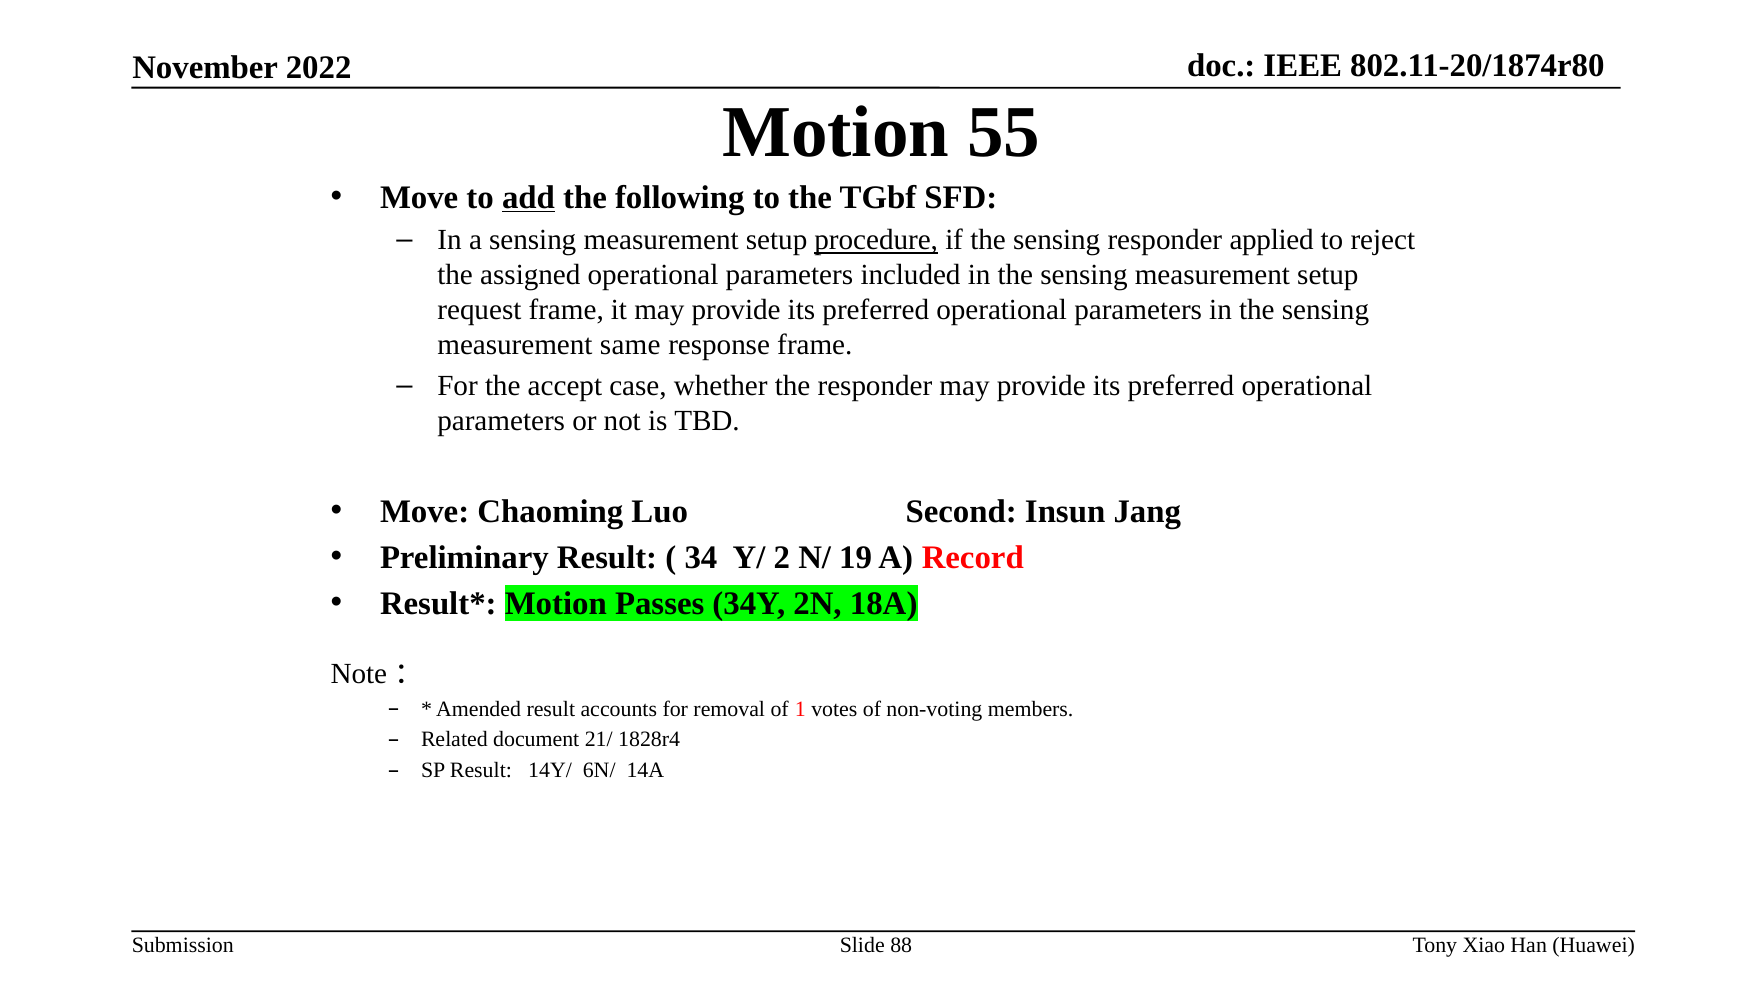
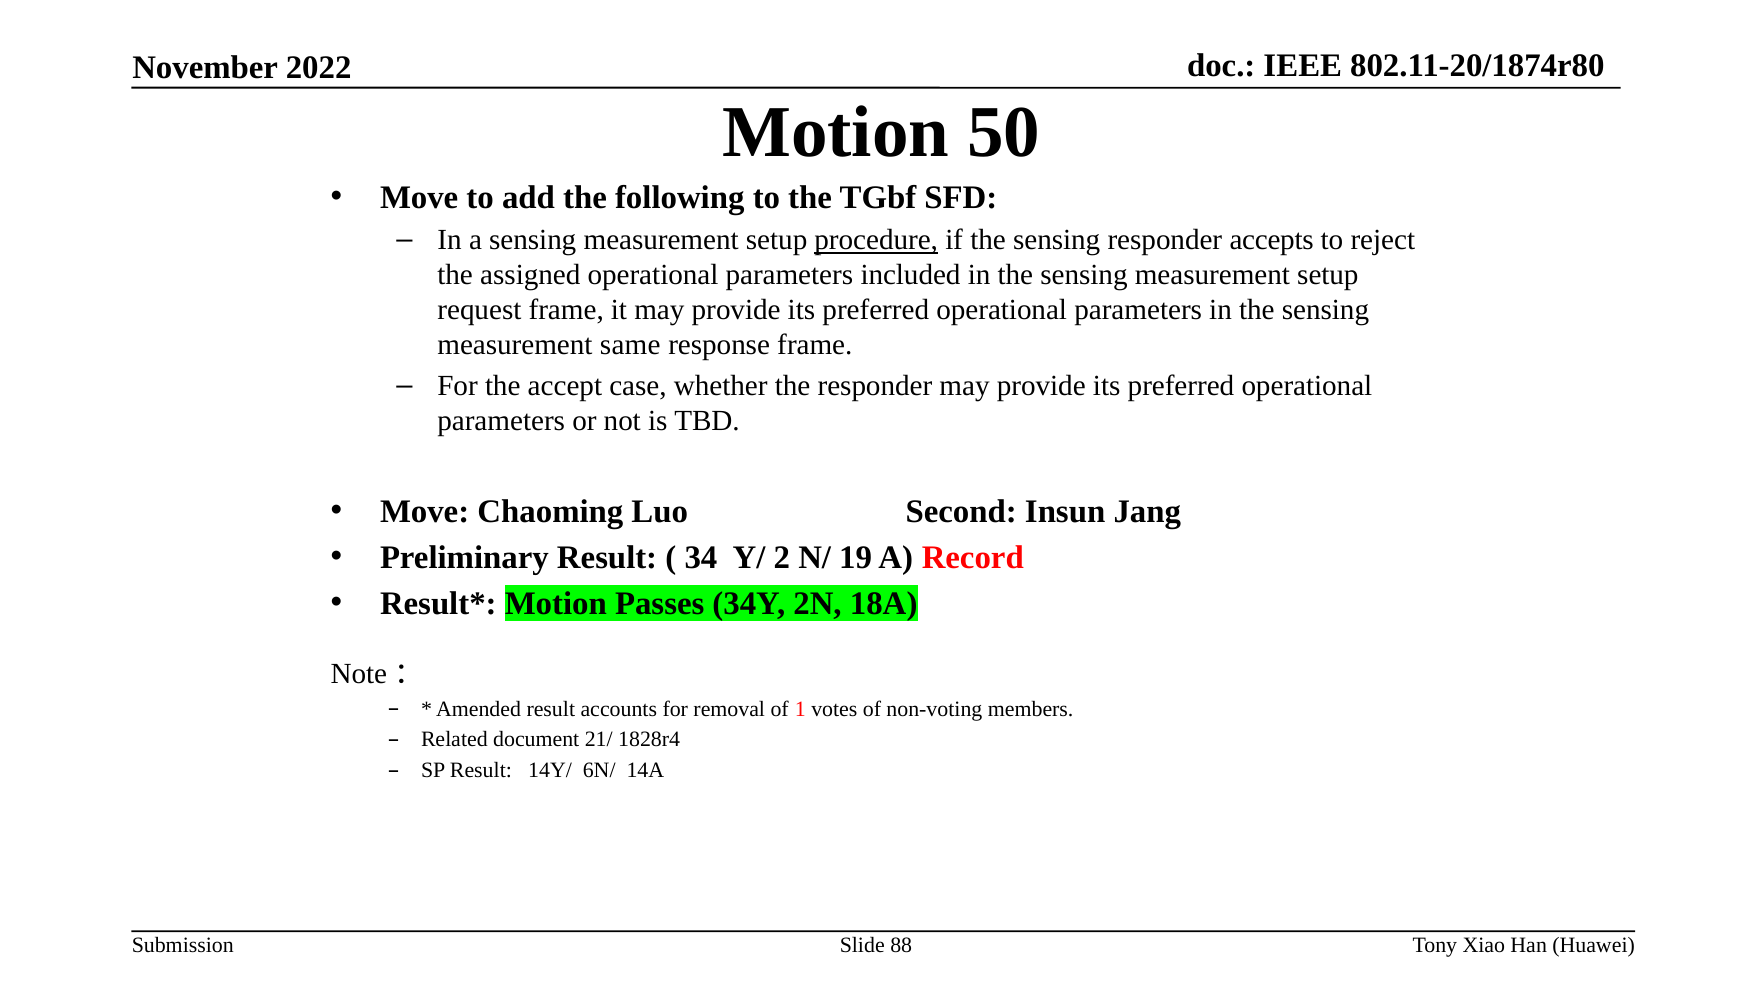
55: 55 -> 50
add underline: present -> none
applied: applied -> accepts
